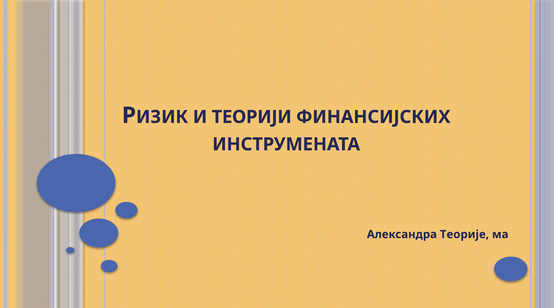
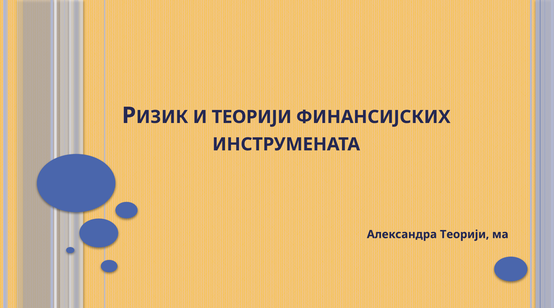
Александра Теорије: Теорије -> Теорији
